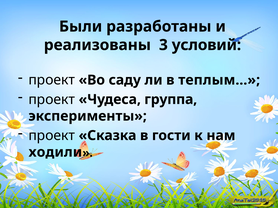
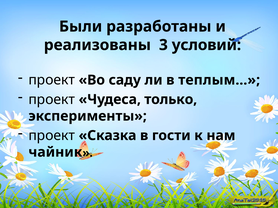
группа: группа -> только
ходили: ходили -> чайник
